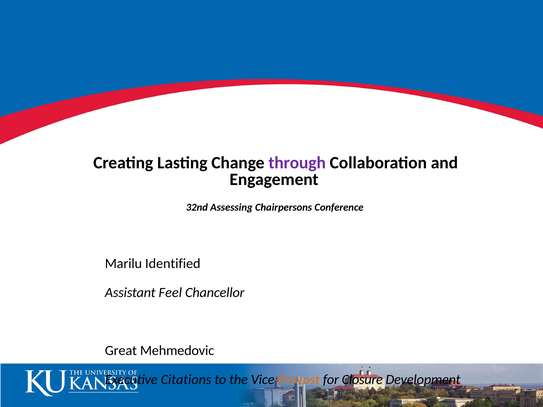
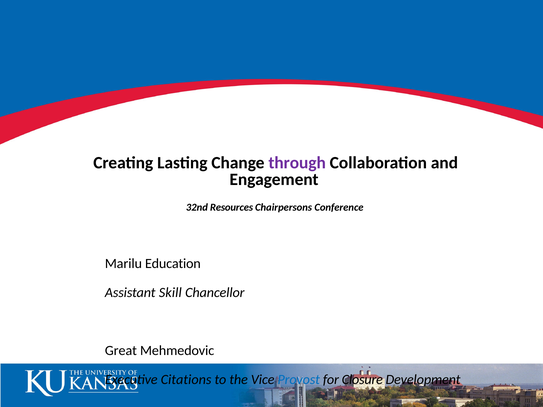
Assessing: Assessing -> Resources
Identified: Identified -> Education
Feel: Feel -> Skill
Provost colour: orange -> blue
